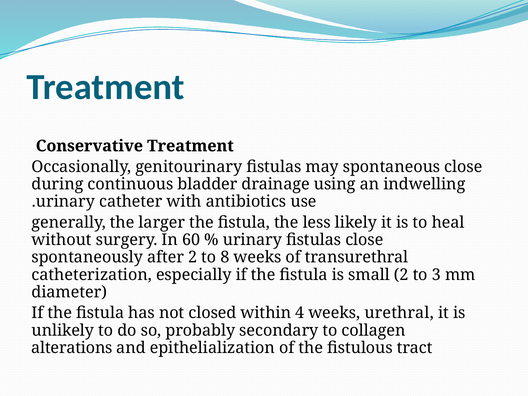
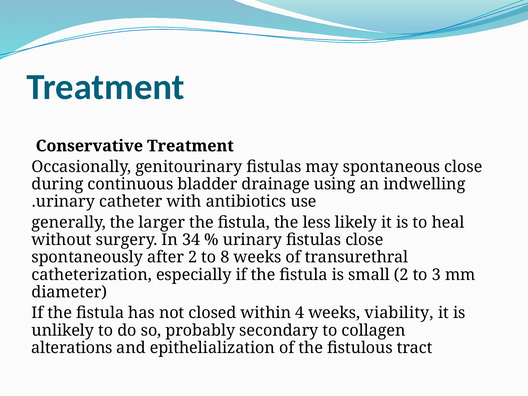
60: 60 -> 34
urethral: urethral -> viability
